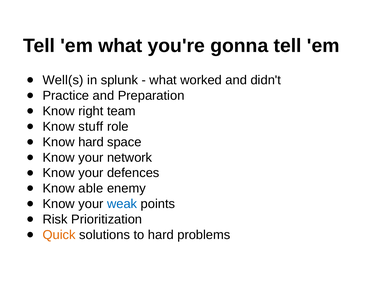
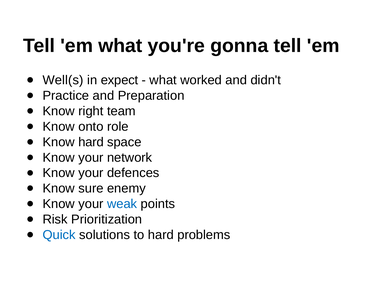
splunk: splunk -> expect
stuff: stuff -> onto
able: able -> sure
Quick colour: orange -> blue
